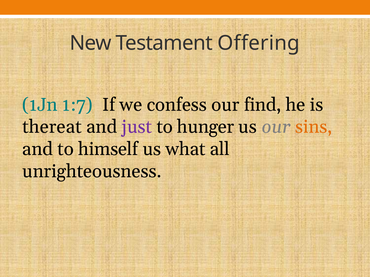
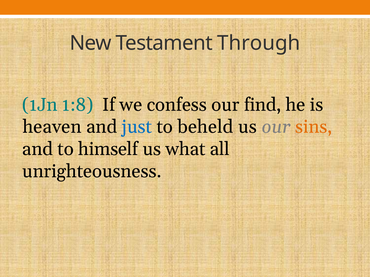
Offering: Offering -> Through
1:7: 1:7 -> 1:8
thereat: thereat -> heaven
just colour: purple -> blue
hunger: hunger -> beheld
